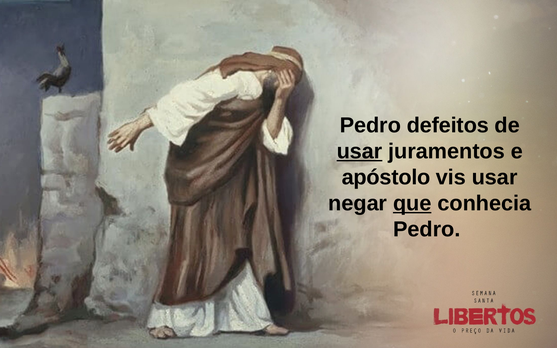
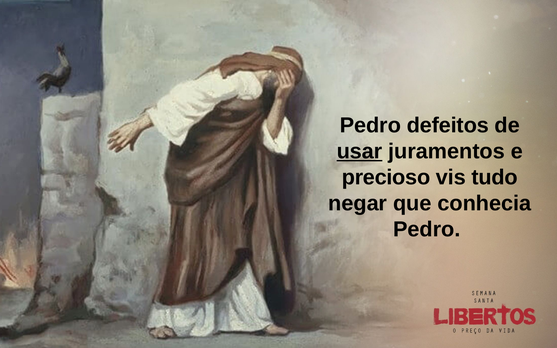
apóstolo: apóstolo -> precioso
vis usar: usar -> tudo
que underline: present -> none
